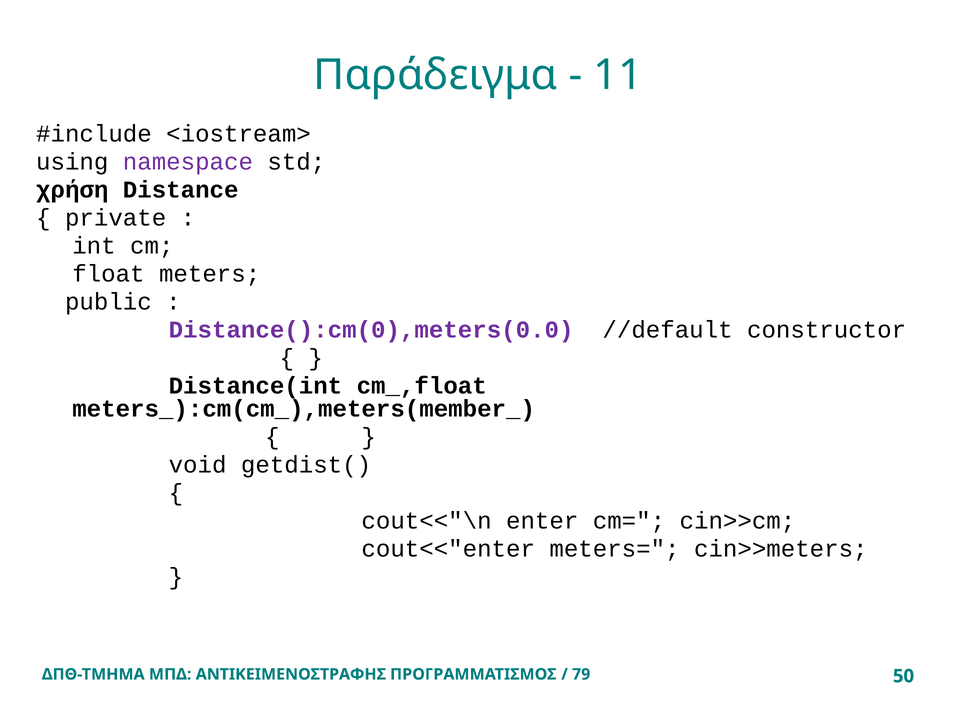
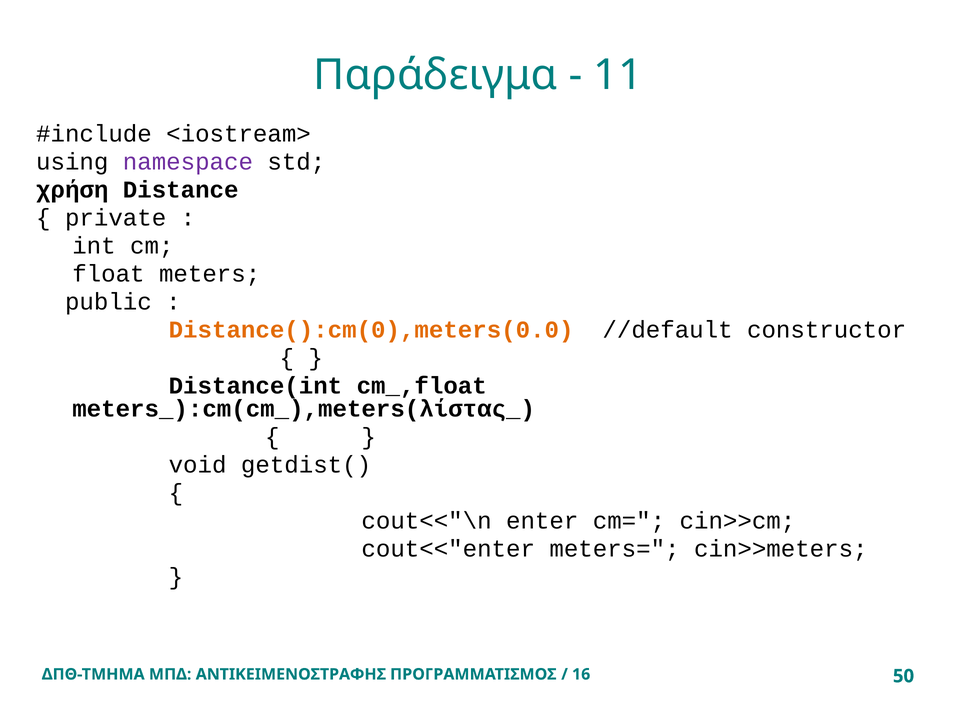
Distance():cm(0),meters(0.0 colour: purple -> orange
meters_):cm(cm_),meters(member_: meters_):cm(cm_),meters(member_ -> meters_):cm(cm_),meters(λίστας_
79: 79 -> 16
